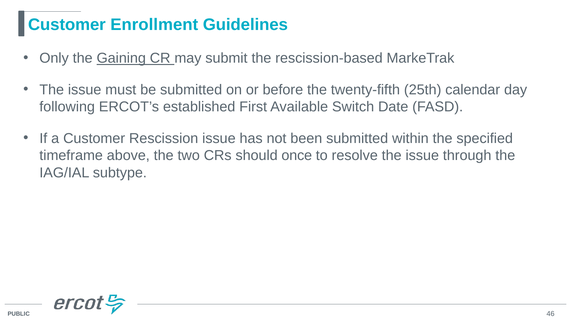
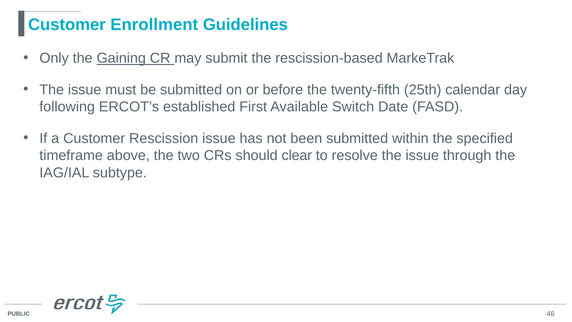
once: once -> clear
